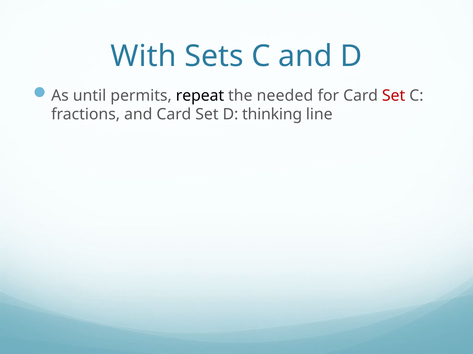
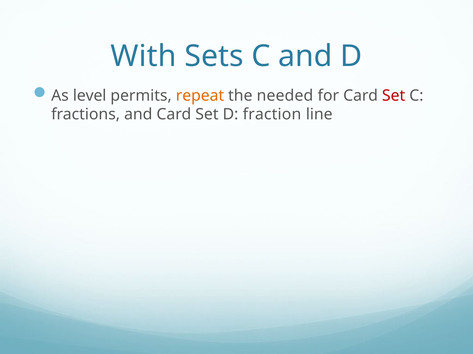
until: until -> level
repeat colour: black -> orange
thinking: thinking -> fraction
